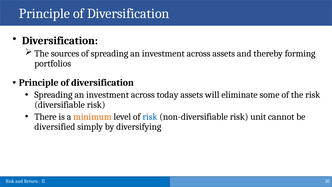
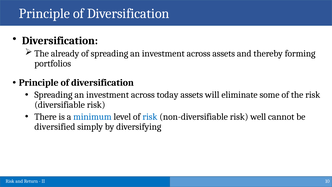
sources: sources -> already
minimum colour: orange -> blue
unit: unit -> well
